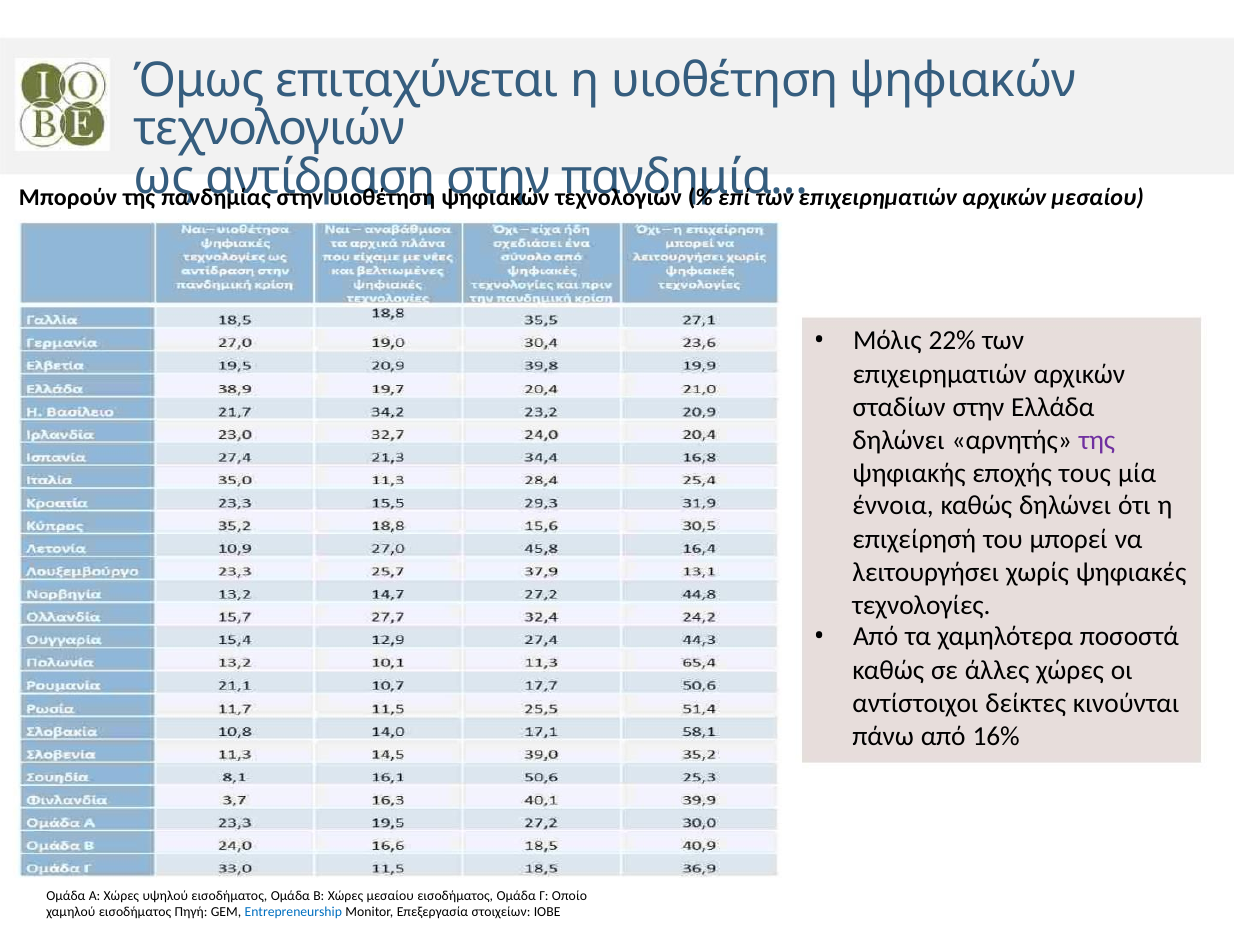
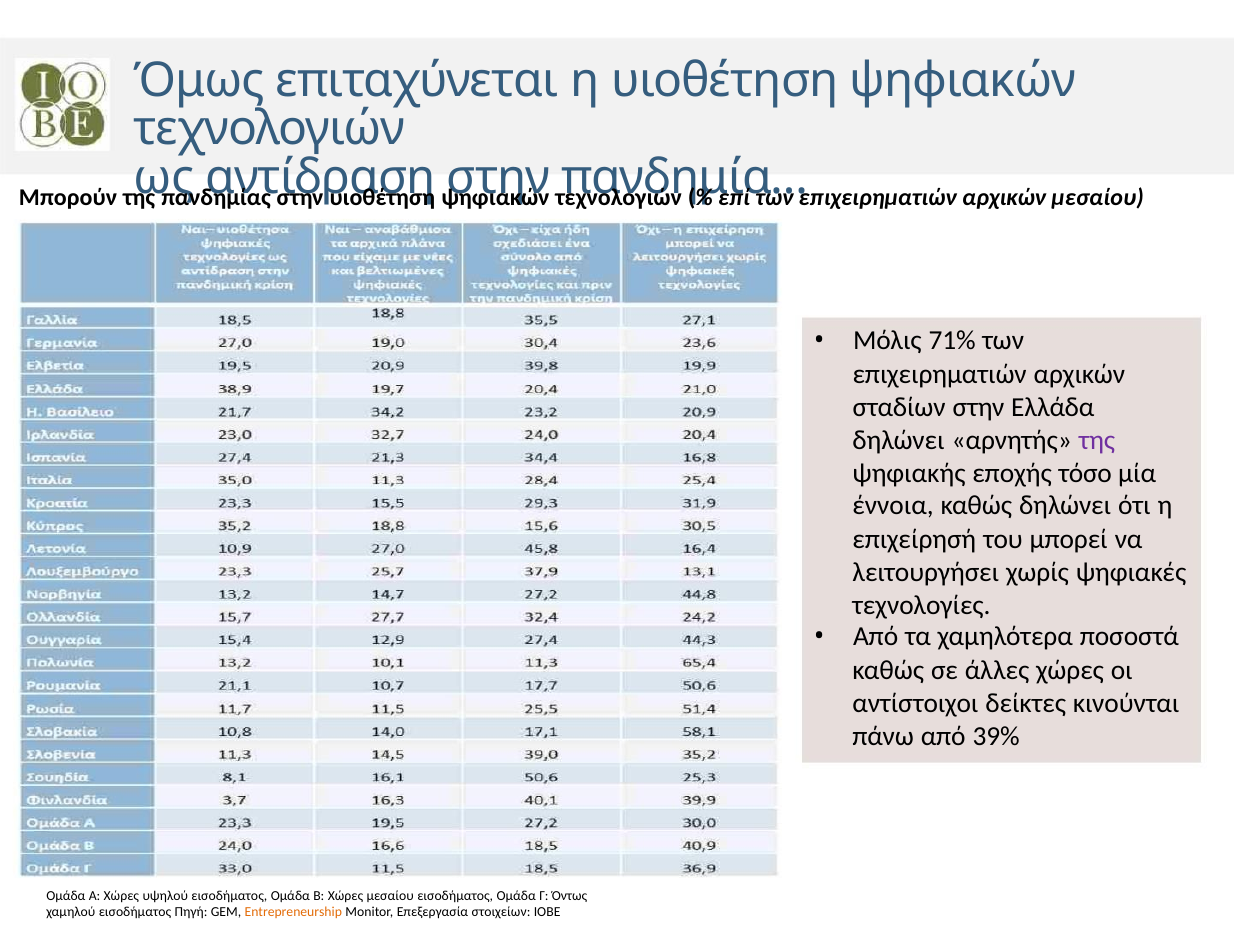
22%: 22% -> 71%
τους: τους -> τόσο
16%: 16% -> 39%
Οποίο: Οποίο -> Όντως
Entrepreneurship colour: blue -> orange
